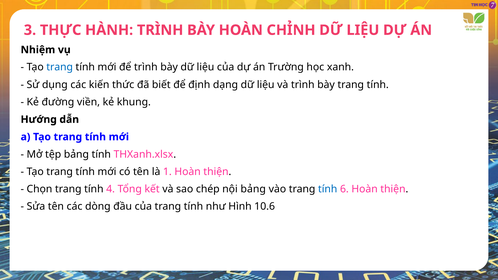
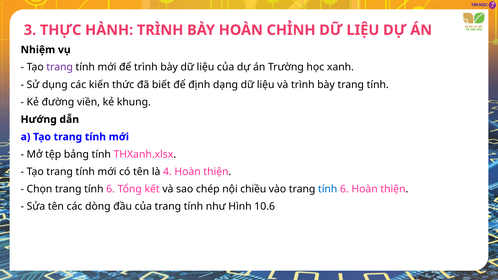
trang at (60, 67) colour: blue -> purple
1: 1 -> 4
4 at (111, 189): 4 -> 6
nội bảng: bảng -> chiều
